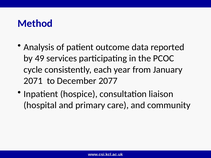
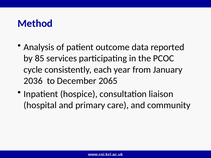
49: 49 -> 85
2071: 2071 -> 2036
2077: 2077 -> 2065
